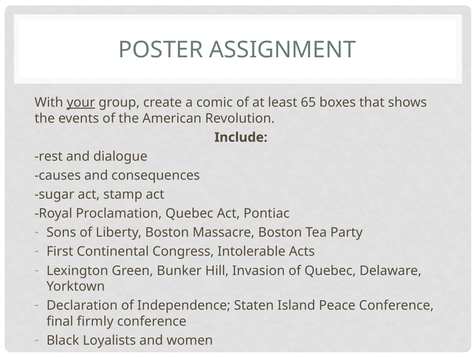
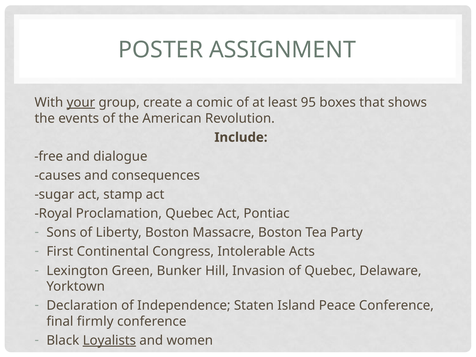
65: 65 -> 95
rest: rest -> free
Loyalists underline: none -> present
